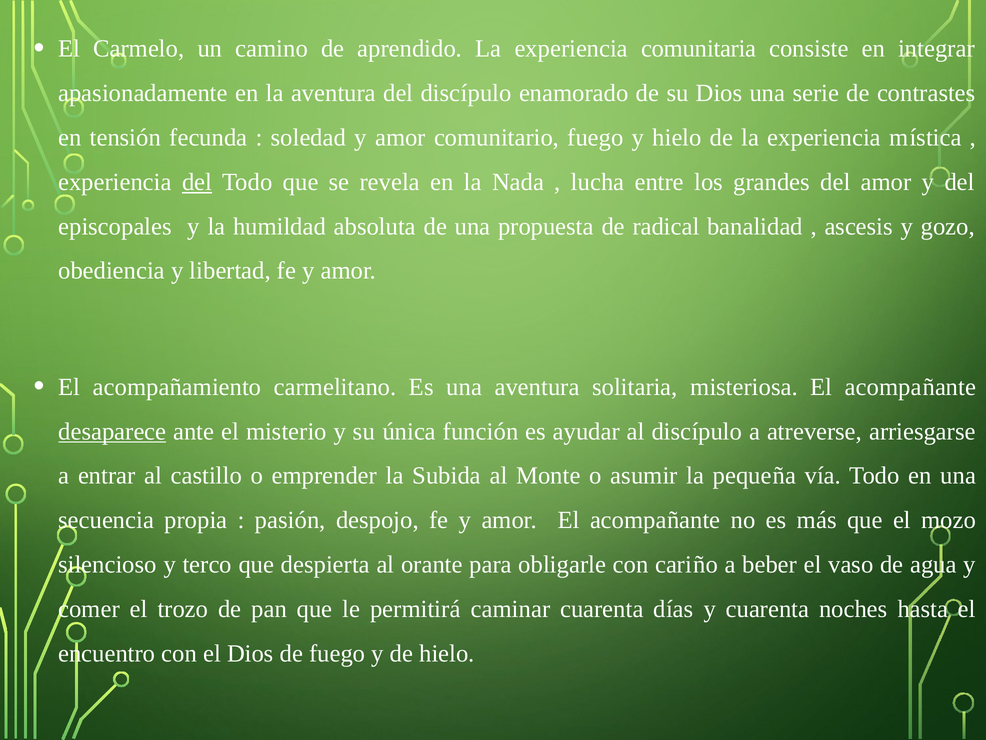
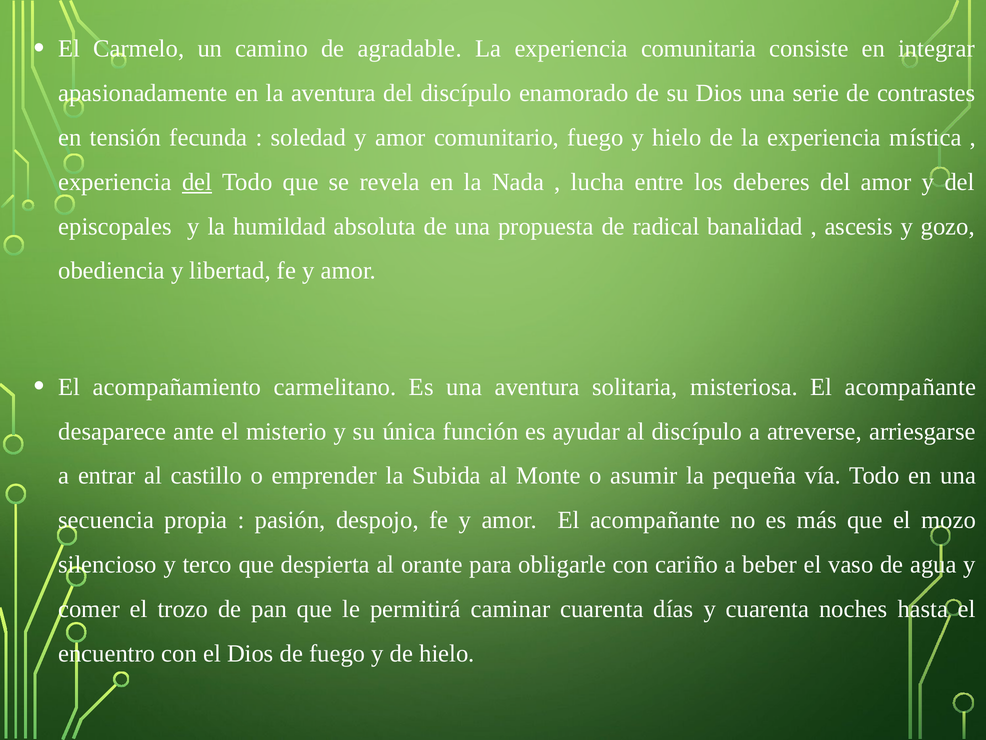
aprendido: aprendido -> agradable
grandes: grandes -> deberes
desaparece underline: present -> none
